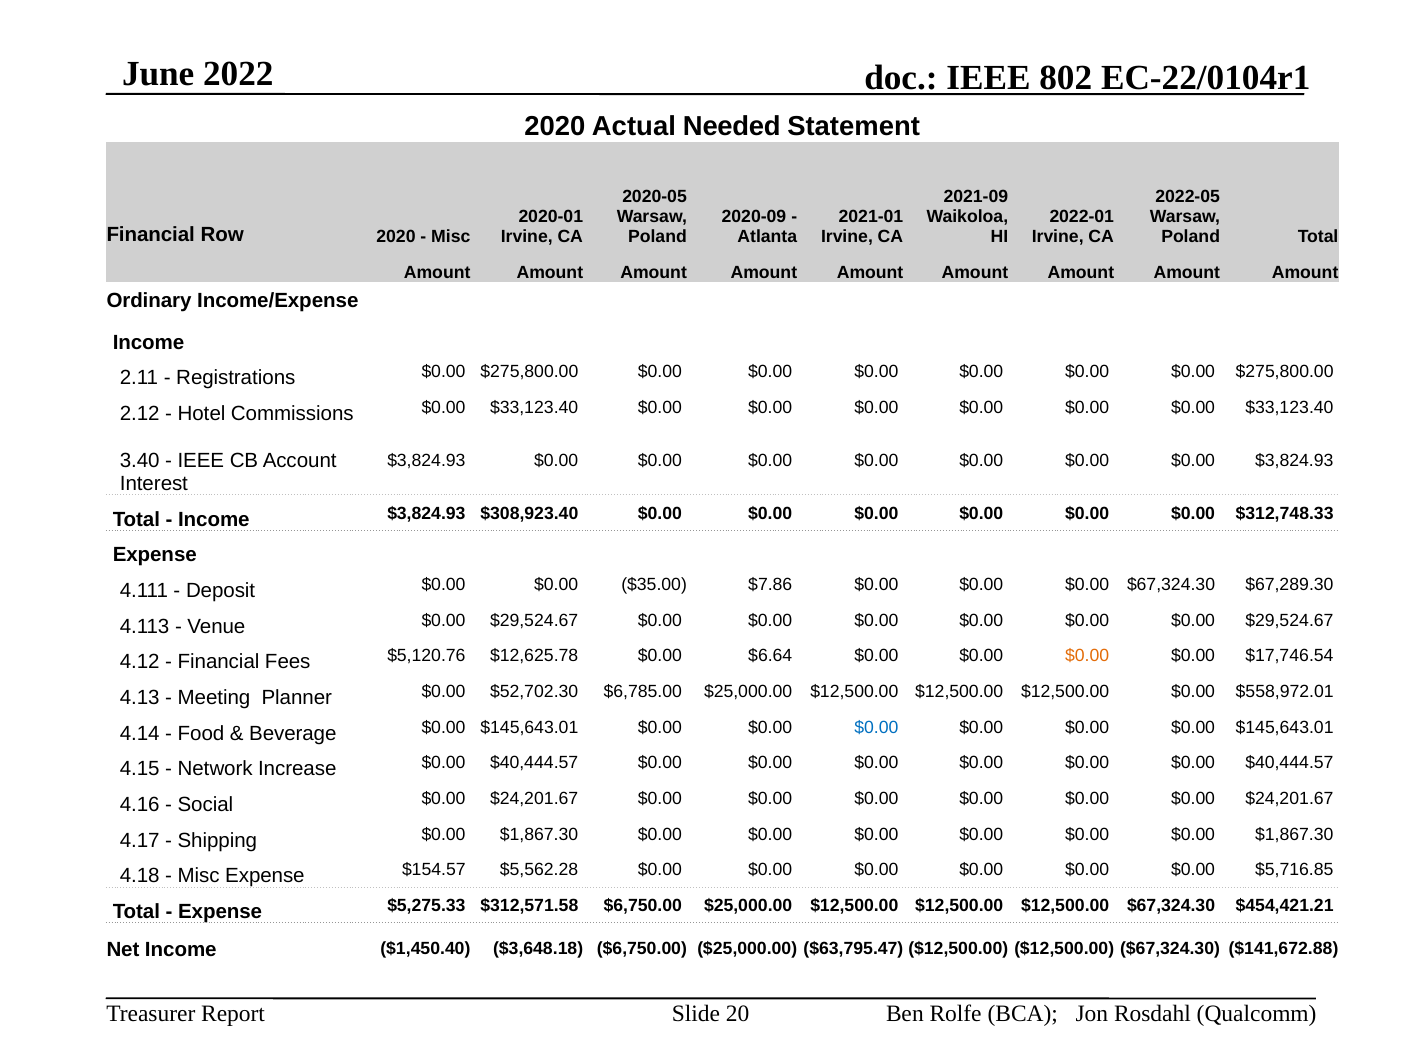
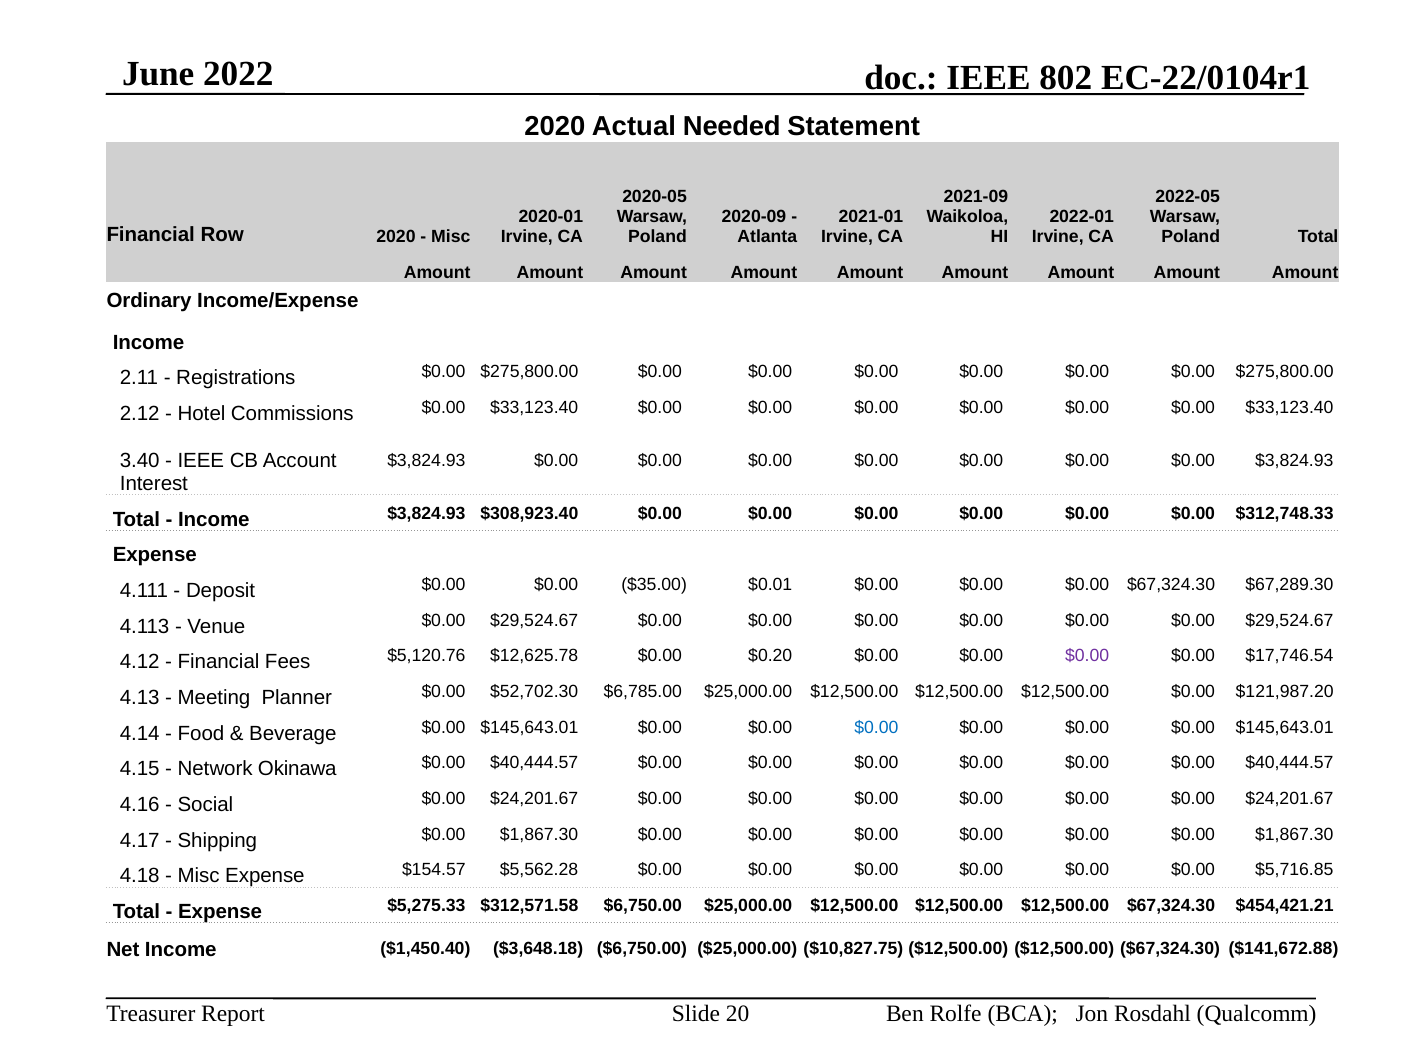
$7.86: $7.86 -> $0.01
$6.64: $6.64 -> $0.20
$0.00 at (1087, 656) colour: orange -> purple
$558,972.01: $558,972.01 -> $121,987.20
Increase: Increase -> Okinawa
$63,795.47: $63,795.47 -> $10,827.75
